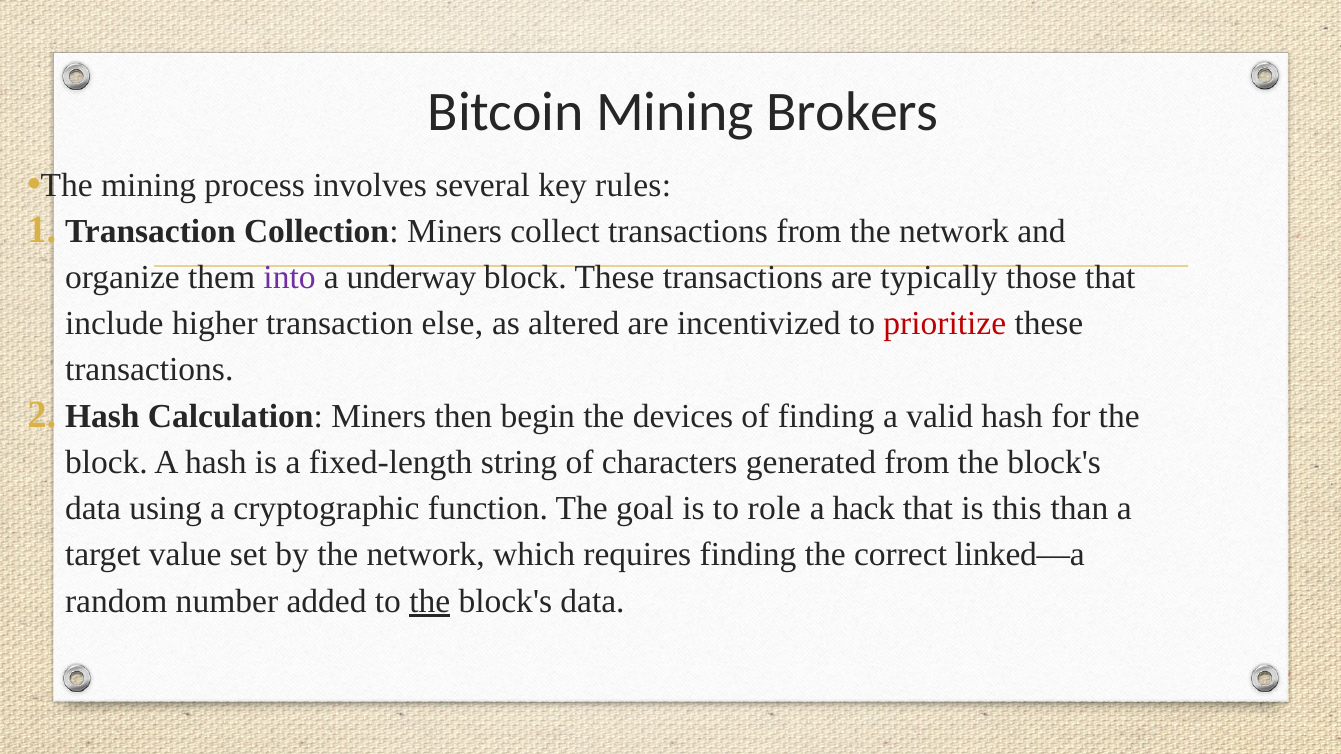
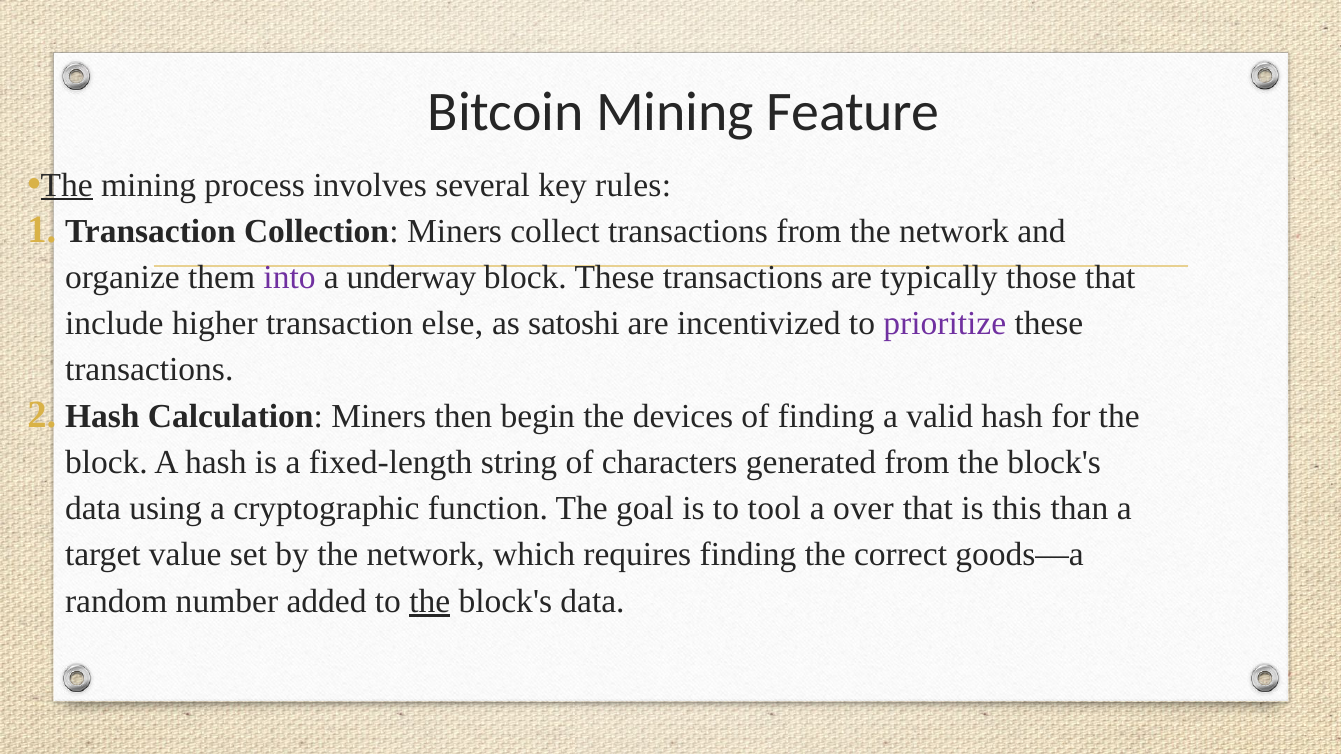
Brokers: Brokers -> Feature
The at (67, 185) underline: none -> present
altered: altered -> satoshi
prioritize colour: red -> purple
role: role -> tool
hack: hack -> over
linked—a: linked—a -> goods—a
